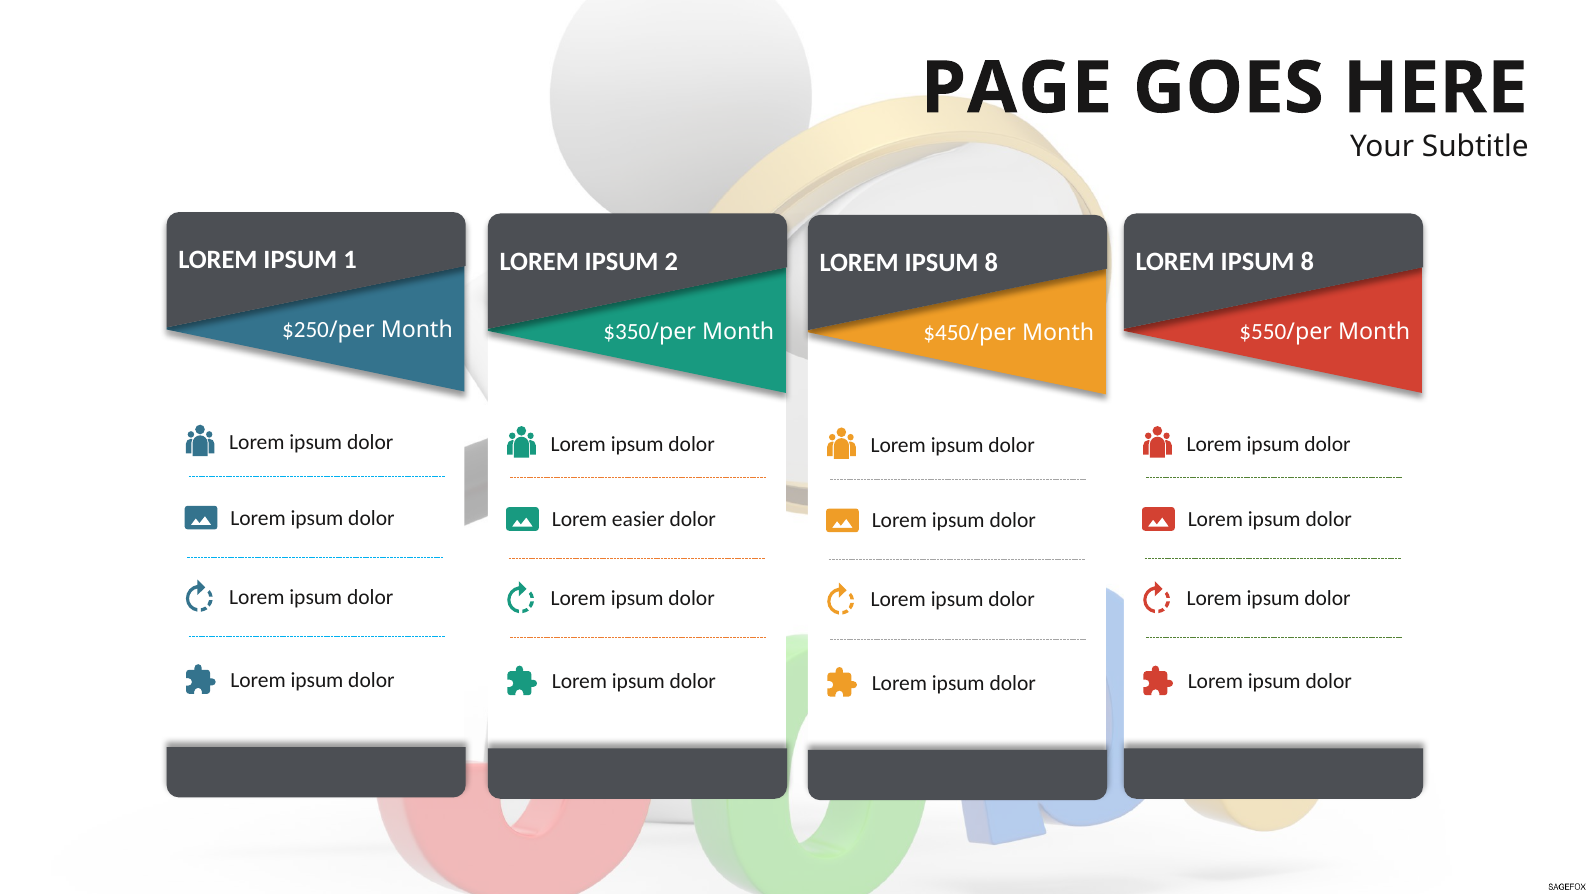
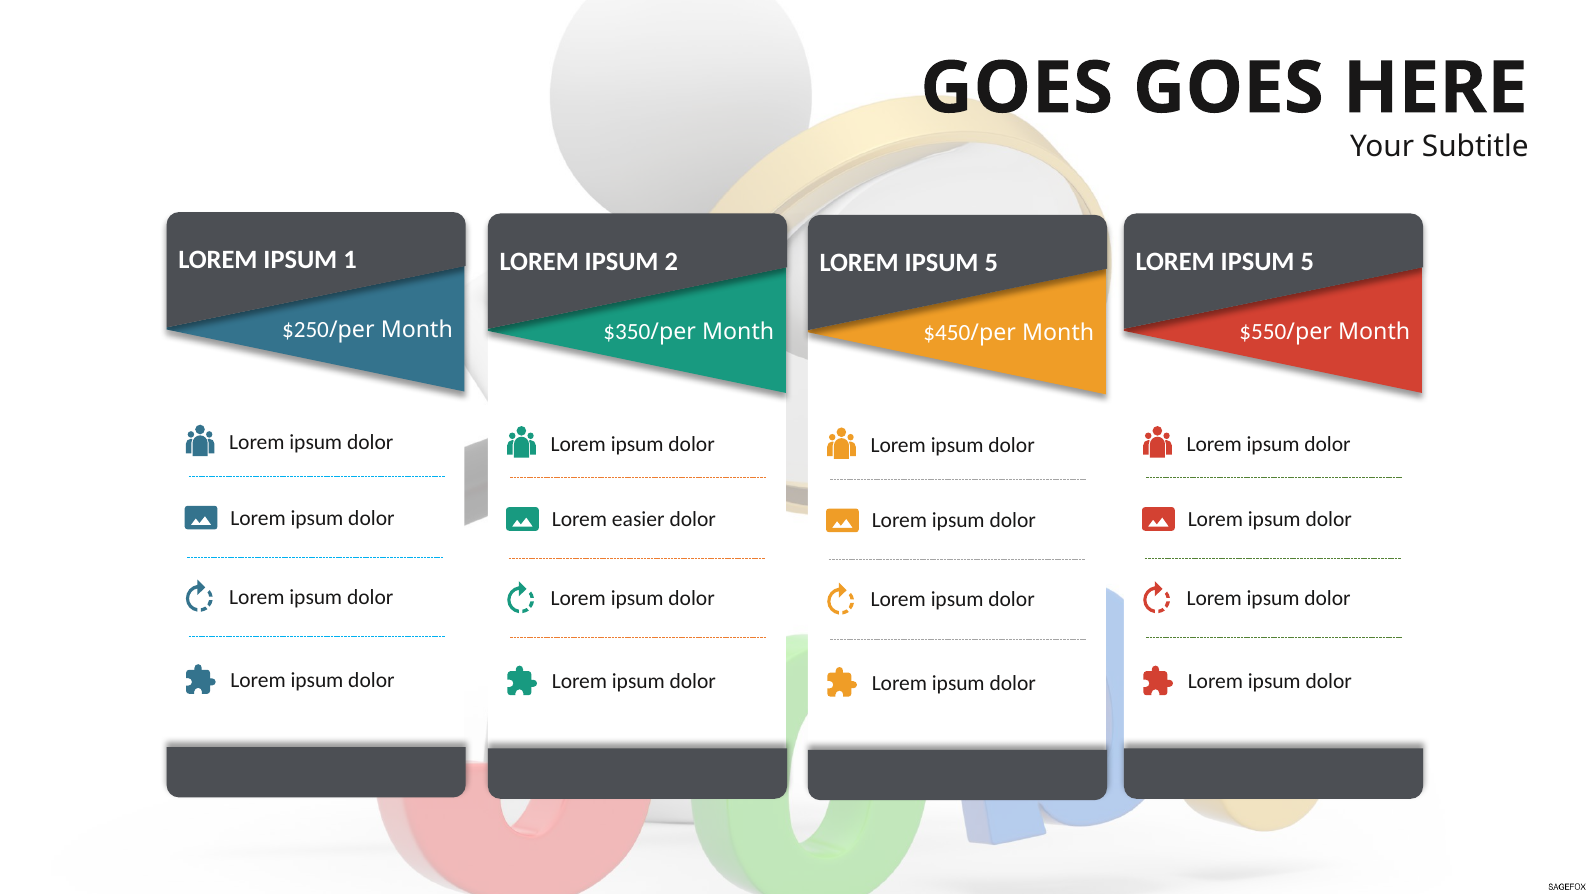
PAGE at (1017, 88): PAGE -> GOES
8 at (1307, 261): 8 -> 5
8 at (991, 263): 8 -> 5
